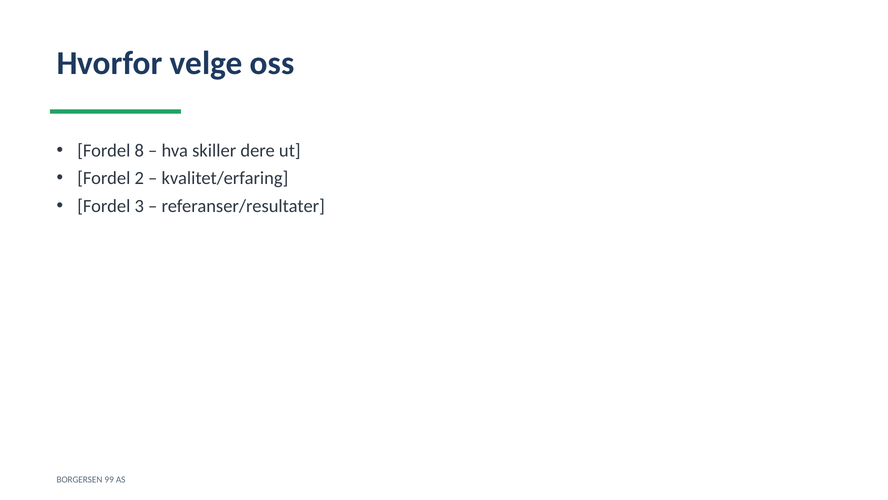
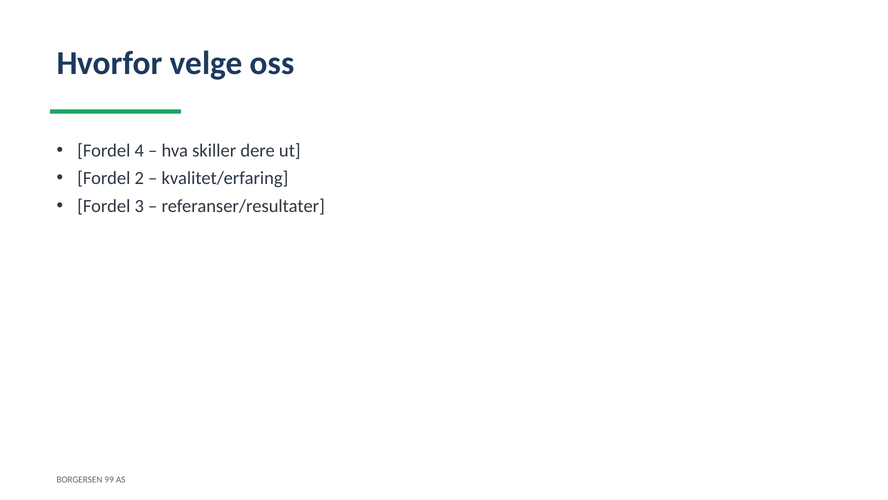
8: 8 -> 4
